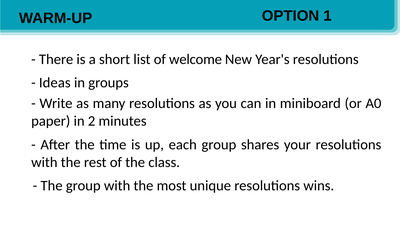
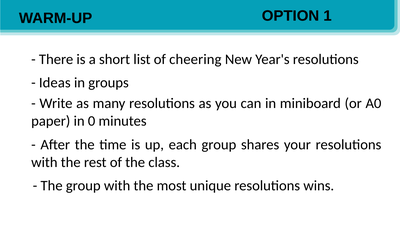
welcome: welcome -> cheering
2: 2 -> 0
